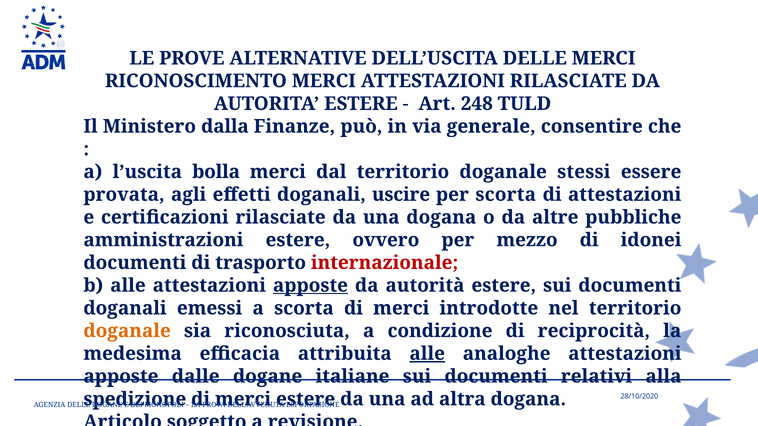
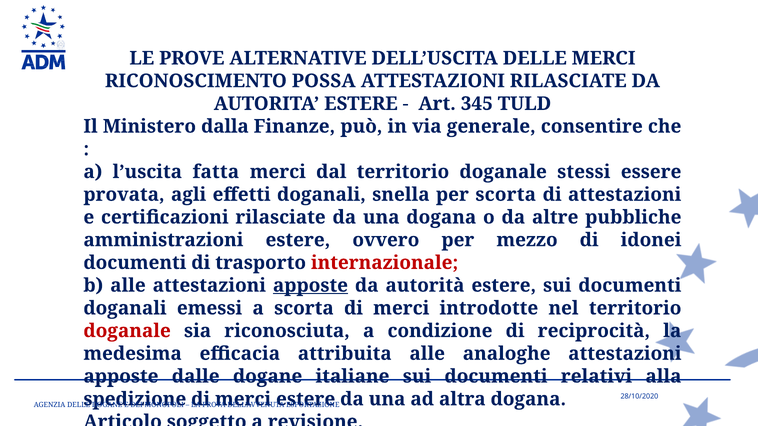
RICONOSCIMENTO MERCI: MERCI -> POSSA
248: 248 -> 345
bolla: bolla -> fatta
uscire: uscire -> snella
doganale at (127, 331) colour: orange -> red
alle at (427, 354) underline: present -> none
